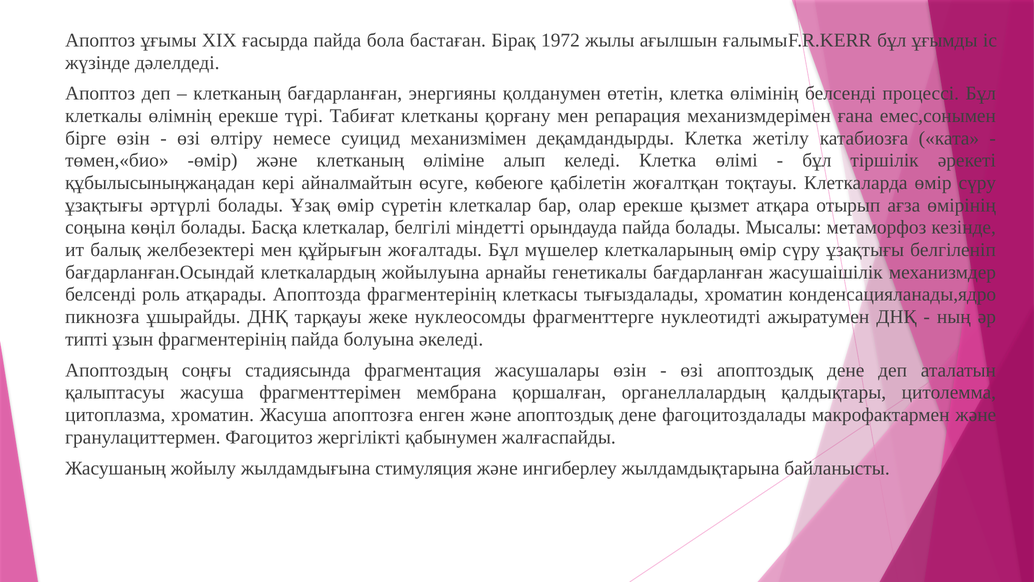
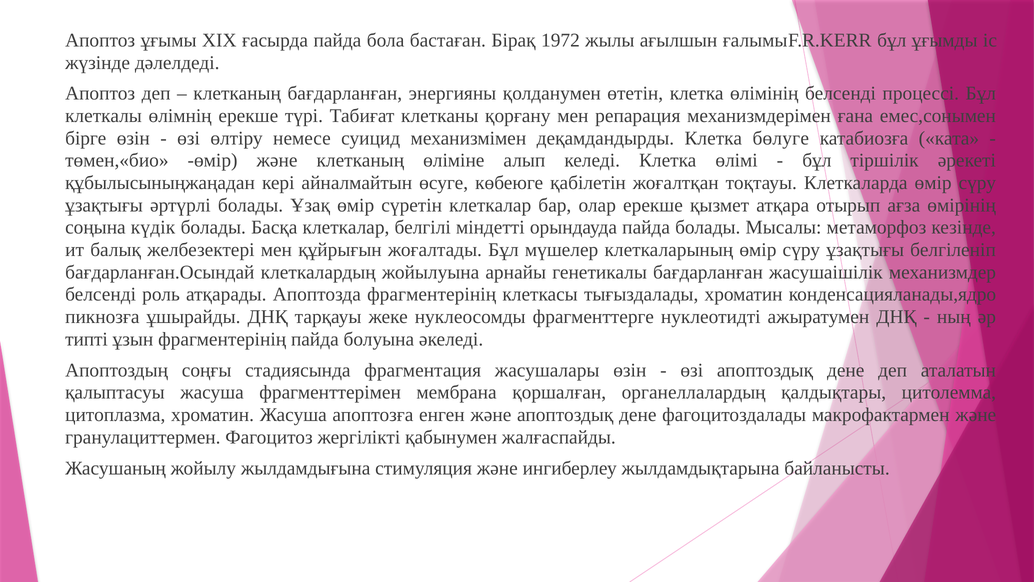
жетілу: жетілу -> бөлуге
көңіл: көңіл -> күдік
